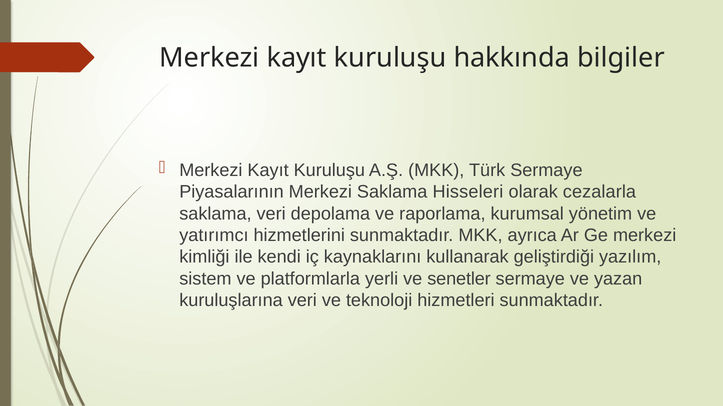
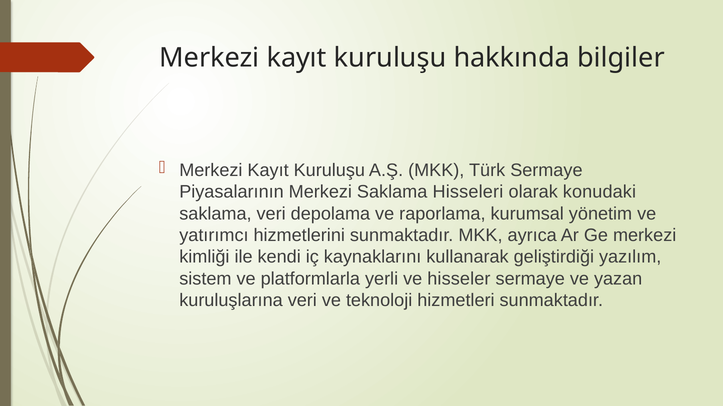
cezalarla: cezalarla -> konudaki
senetler: senetler -> hisseler
